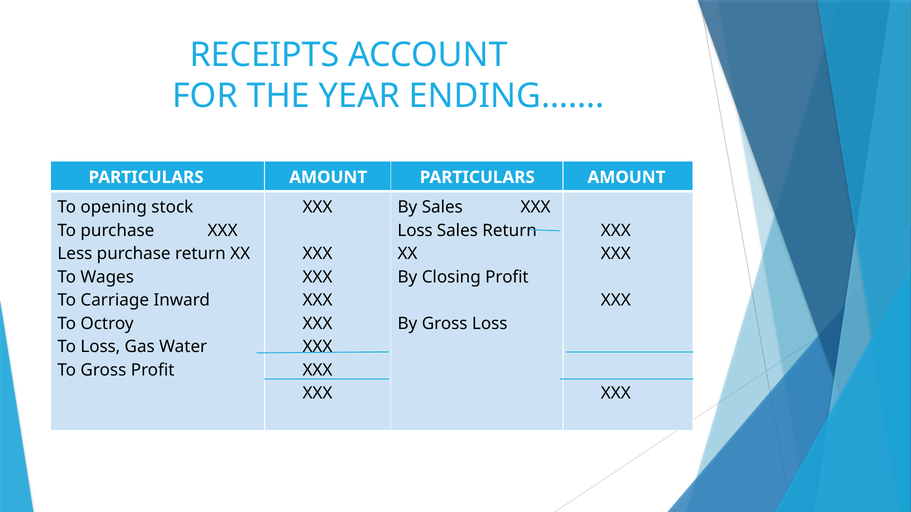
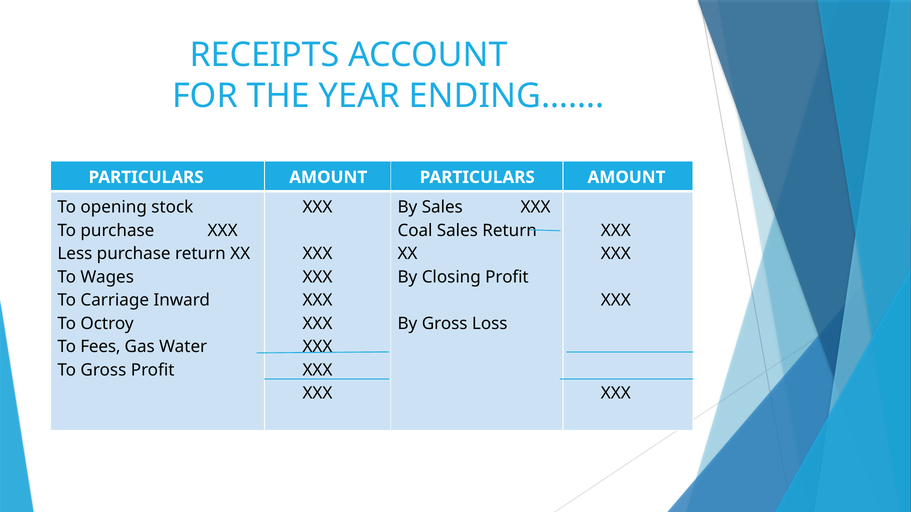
Loss at (415, 231): Loss -> Coal
To Loss: Loss -> Fees
